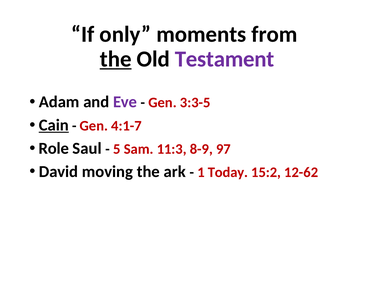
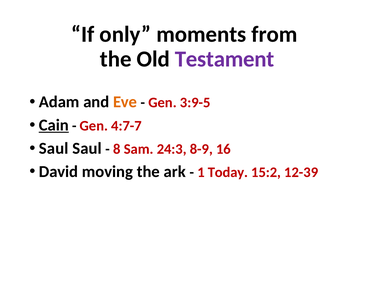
the at (116, 59) underline: present -> none
Eve colour: purple -> orange
3:3-5: 3:3-5 -> 3:9-5
4:1-7: 4:1-7 -> 4:7-7
Role at (54, 148): Role -> Saul
5: 5 -> 8
11:3: 11:3 -> 24:3
97: 97 -> 16
12-62: 12-62 -> 12-39
